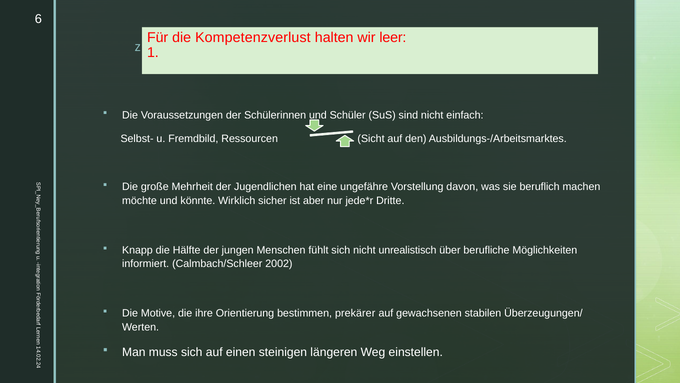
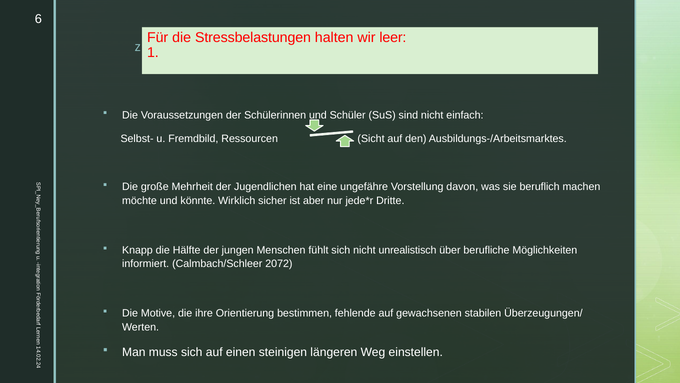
Kompetenzverlust: Kompetenzverlust -> Stressbelastungen
2002: 2002 -> 2072
prekärer: prekärer -> fehlende
